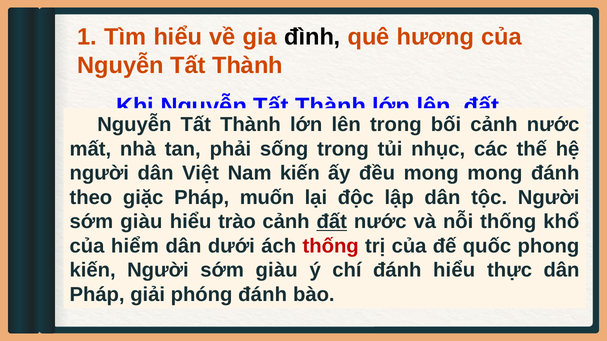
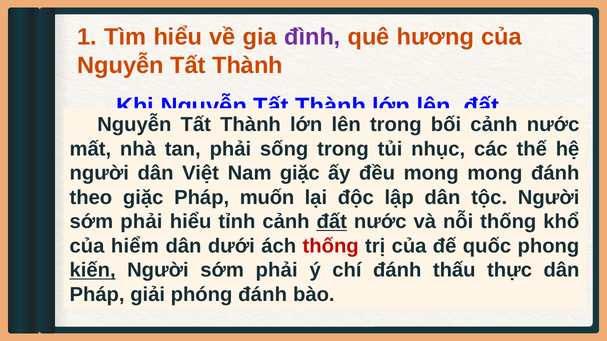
đình colour: black -> purple
Nam kiến: kiến -> giặc
giàu at (141, 222): giàu -> phải
trào: trào -> tỉnh
kiến at (93, 271) underline: none -> present
giàu at (277, 271): giàu -> phải
đánh hiểu: hiểu -> thấu
